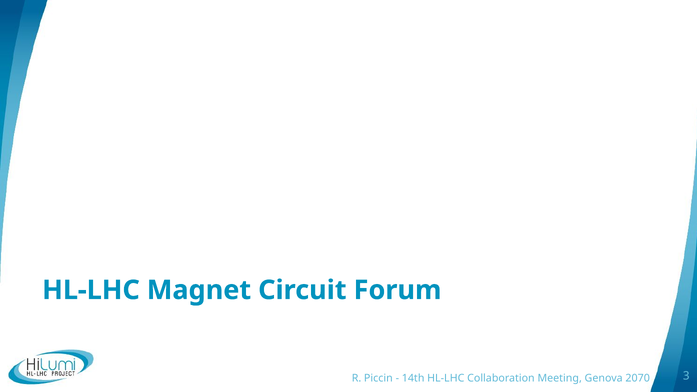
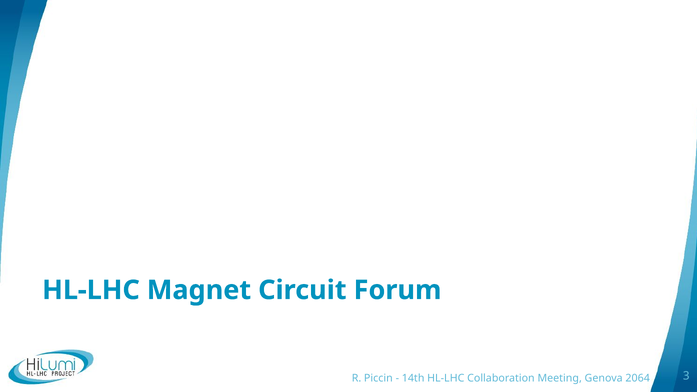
2070: 2070 -> 2064
